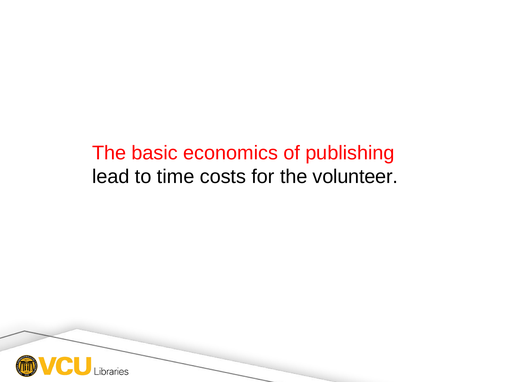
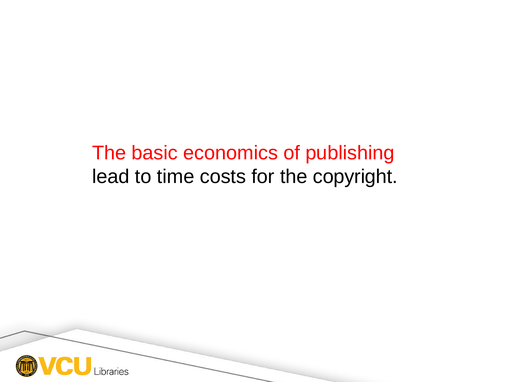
volunteer: volunteer -> copyright
